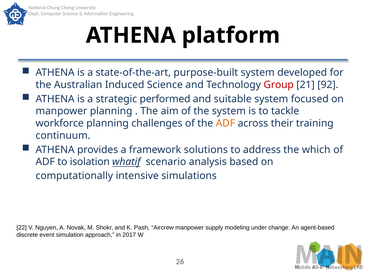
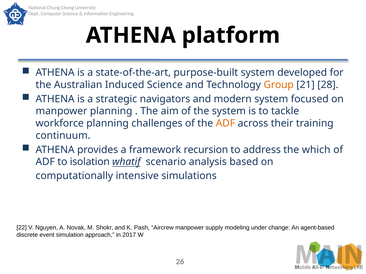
Group colour: red -> orange
92: 92 -> 28
performed: performed -> navigators
suitable: suitable -> modern
solutions: solutions -> recursion
